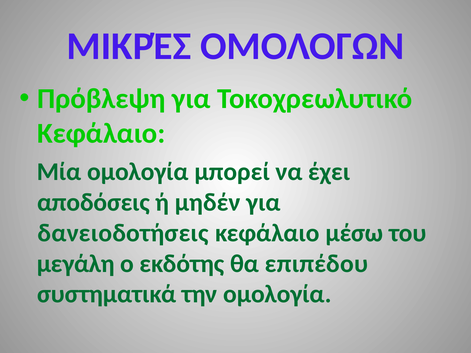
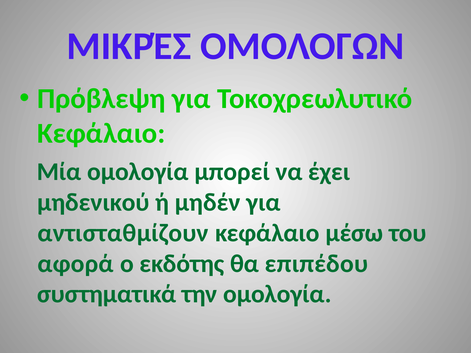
αποδόσεις: αποδόσεις -> μηδενικού
δανειοδοτήσεις: δανειοδοτήσεις -> αντισταθμίζουν
μεγάλη: μεγάλη -> αφορά
